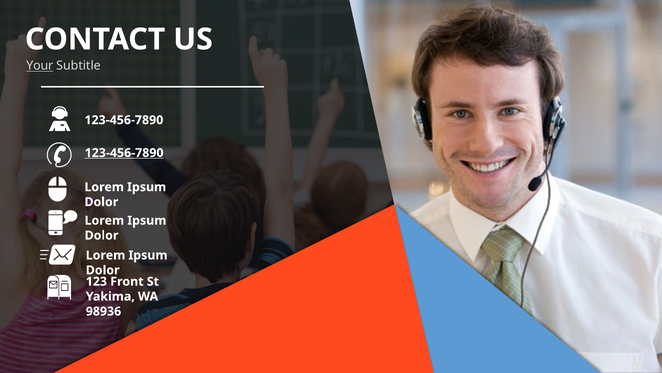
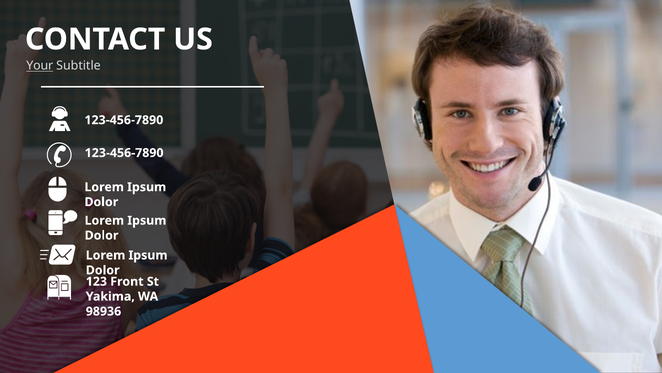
123-456-7890 at (124, 153) underline: present -> none
